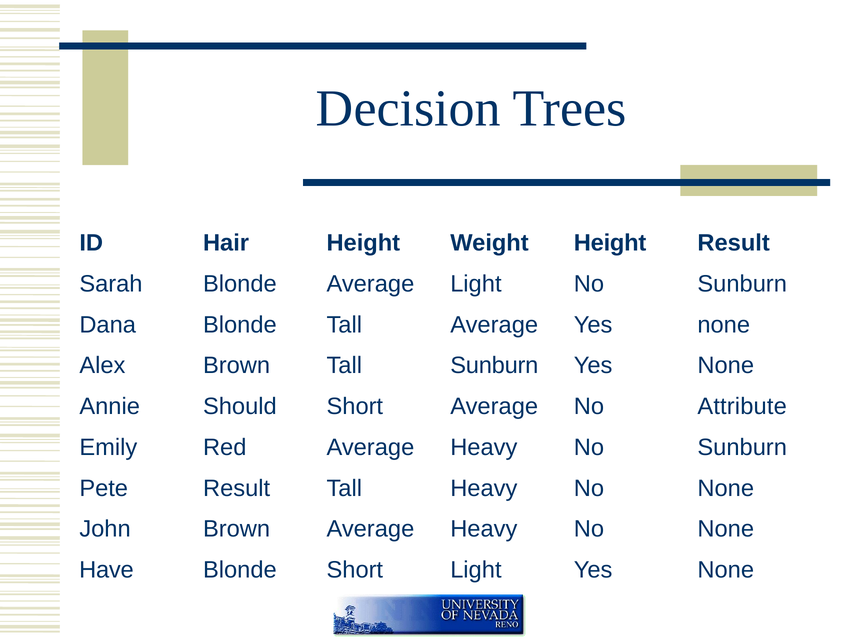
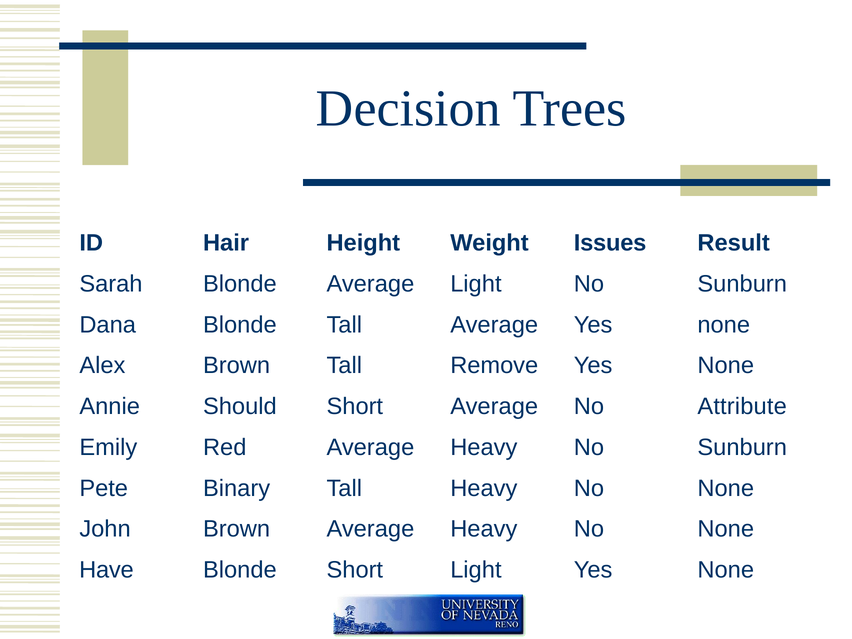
Weight Height: Height -> Issues
Tall Sunburn: Sunburn -> Remove
Pete Result: Result -> Binary
